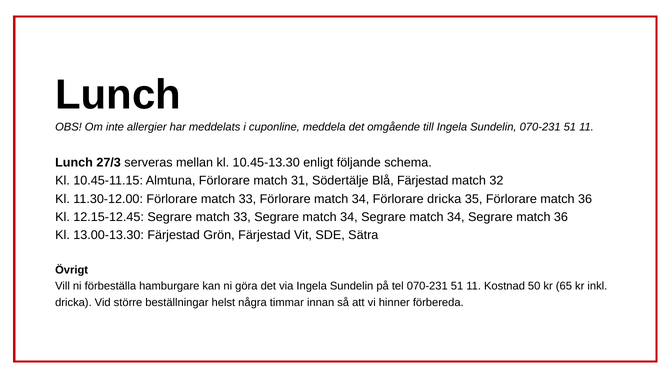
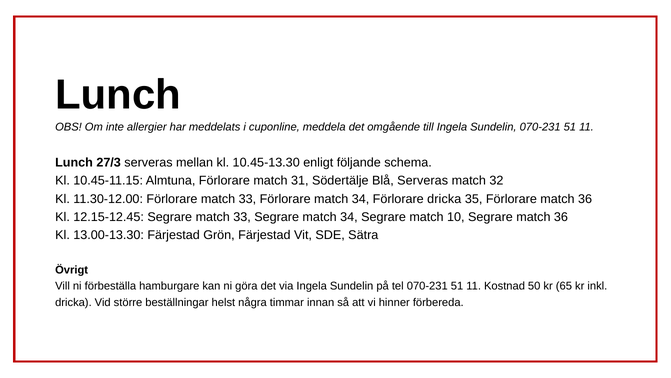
Blå Färjestad: Färjestad -> Serveras
34 Segrare match 34: 34 -> 10
